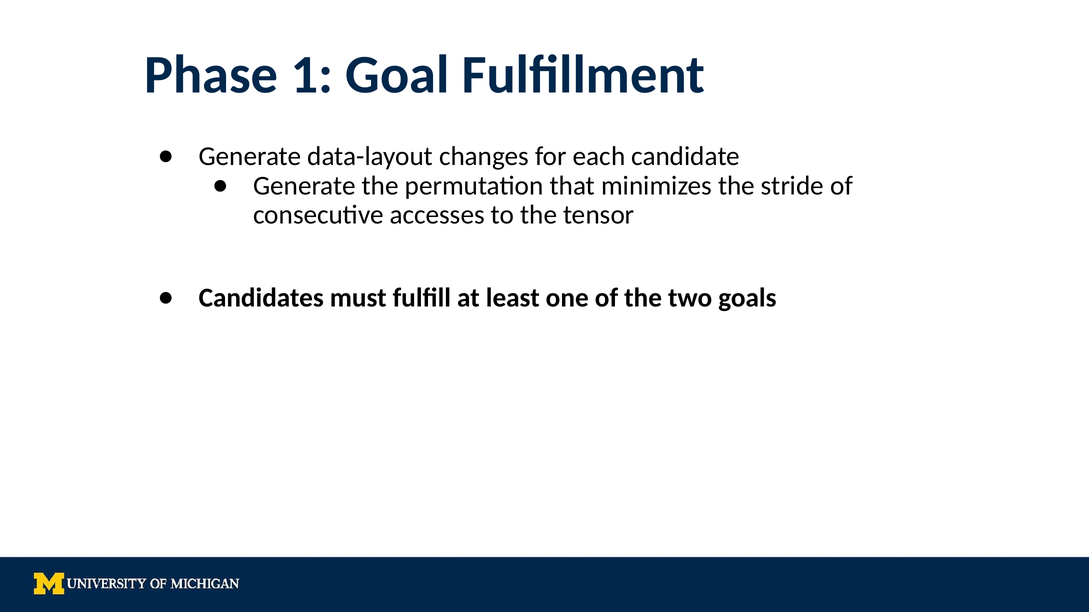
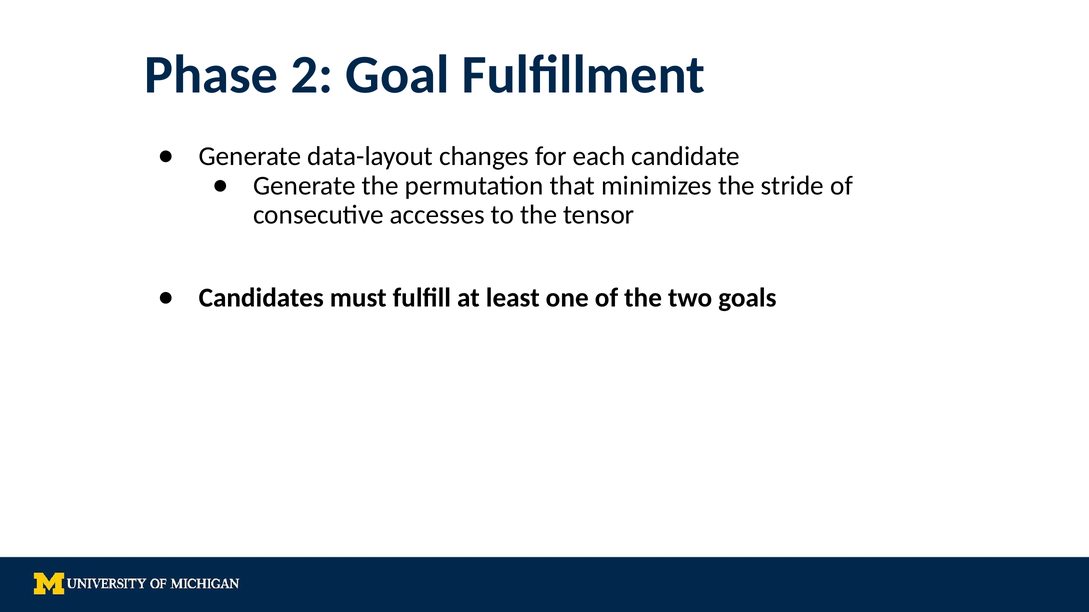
1: 1 -> 2
